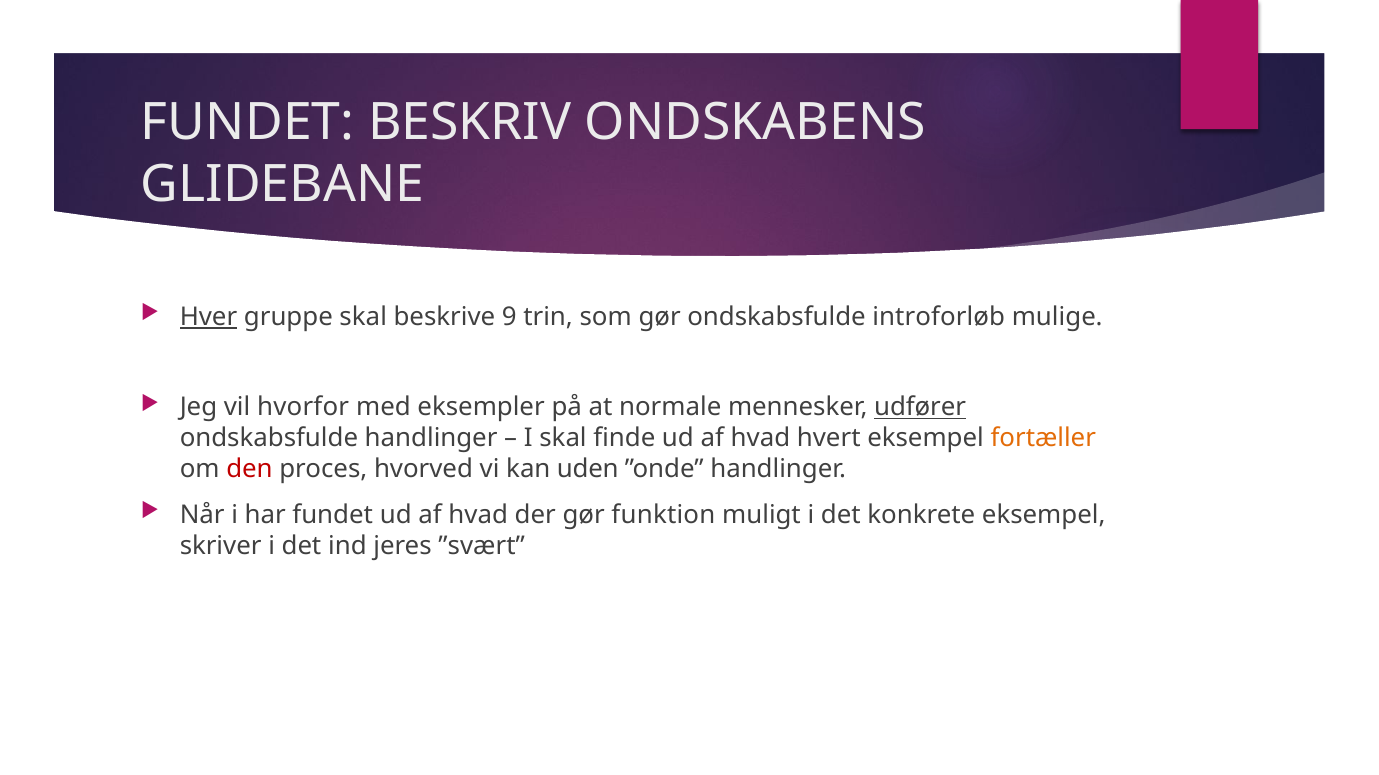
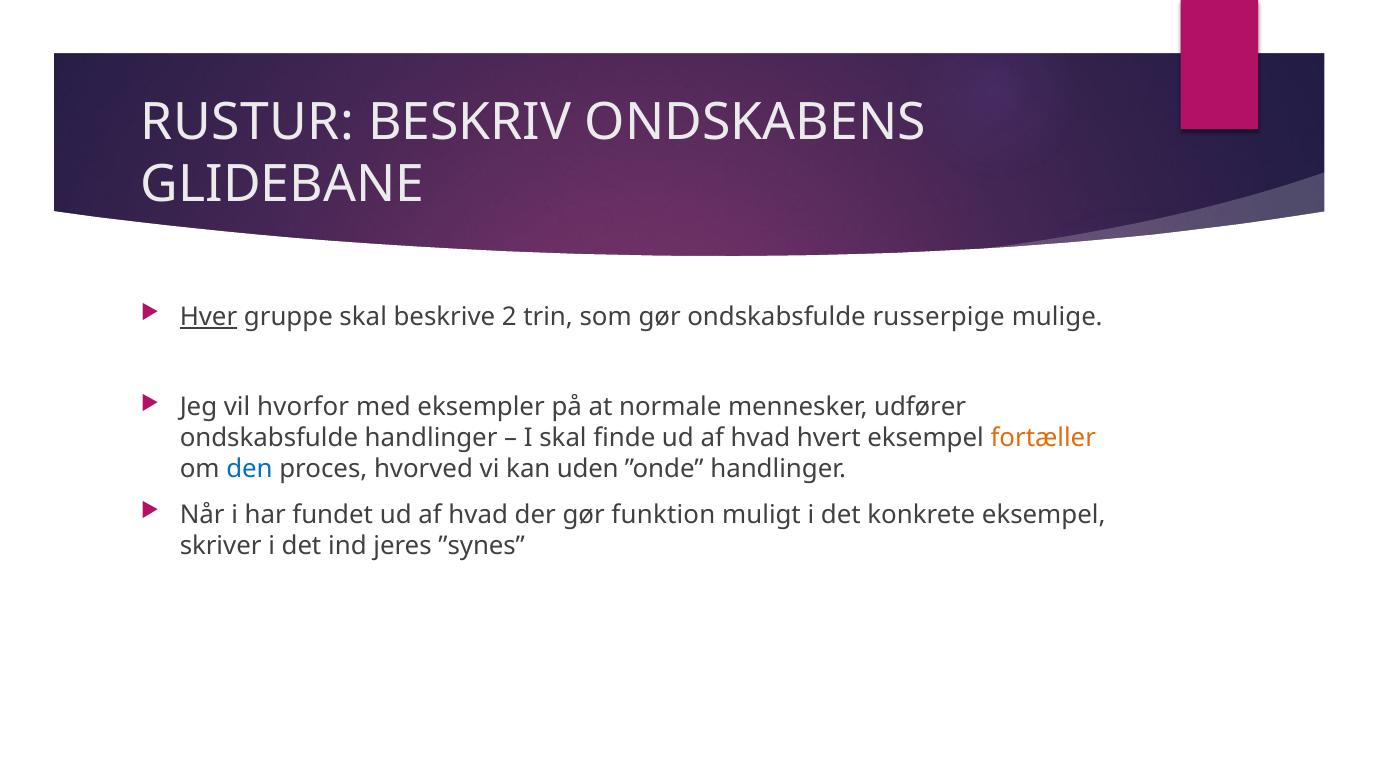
FUNDET at (248, 123): FUNDET -> RUSTUR
9: 9 -> 2
introforløb: introforløb -> russerpige
udfører underline: present -> none
den colour: red -> blue
”svært: ”svært -> ”synes
